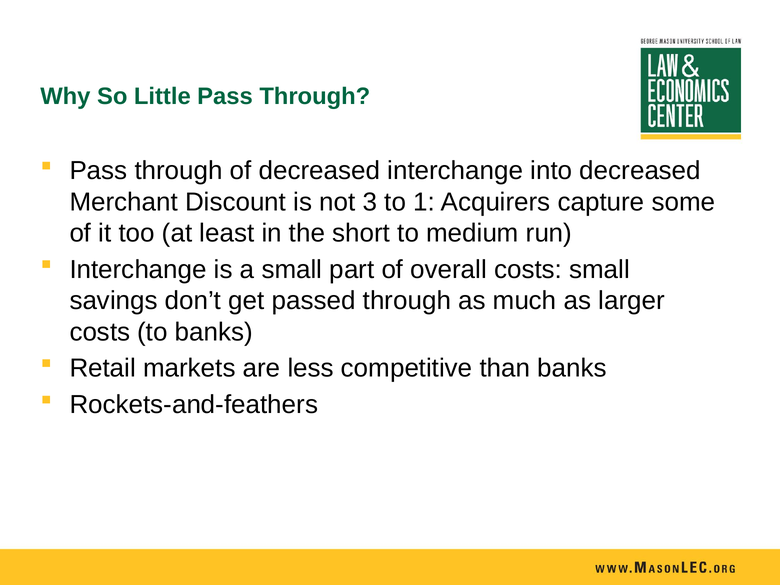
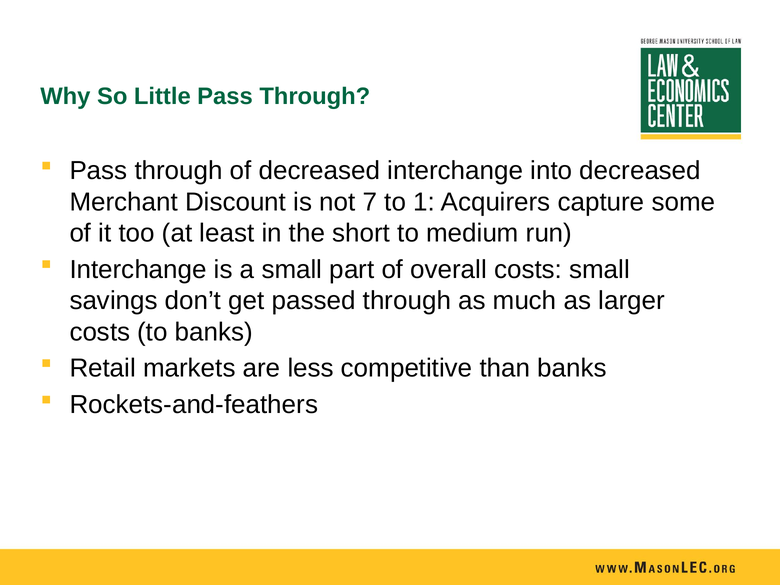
3: 3 -> 7
